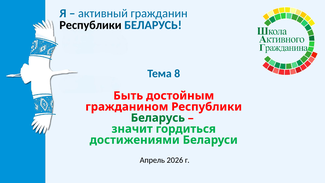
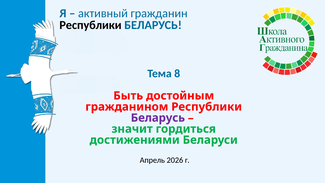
Беларусь at (158, 118) colour: green -> purple
